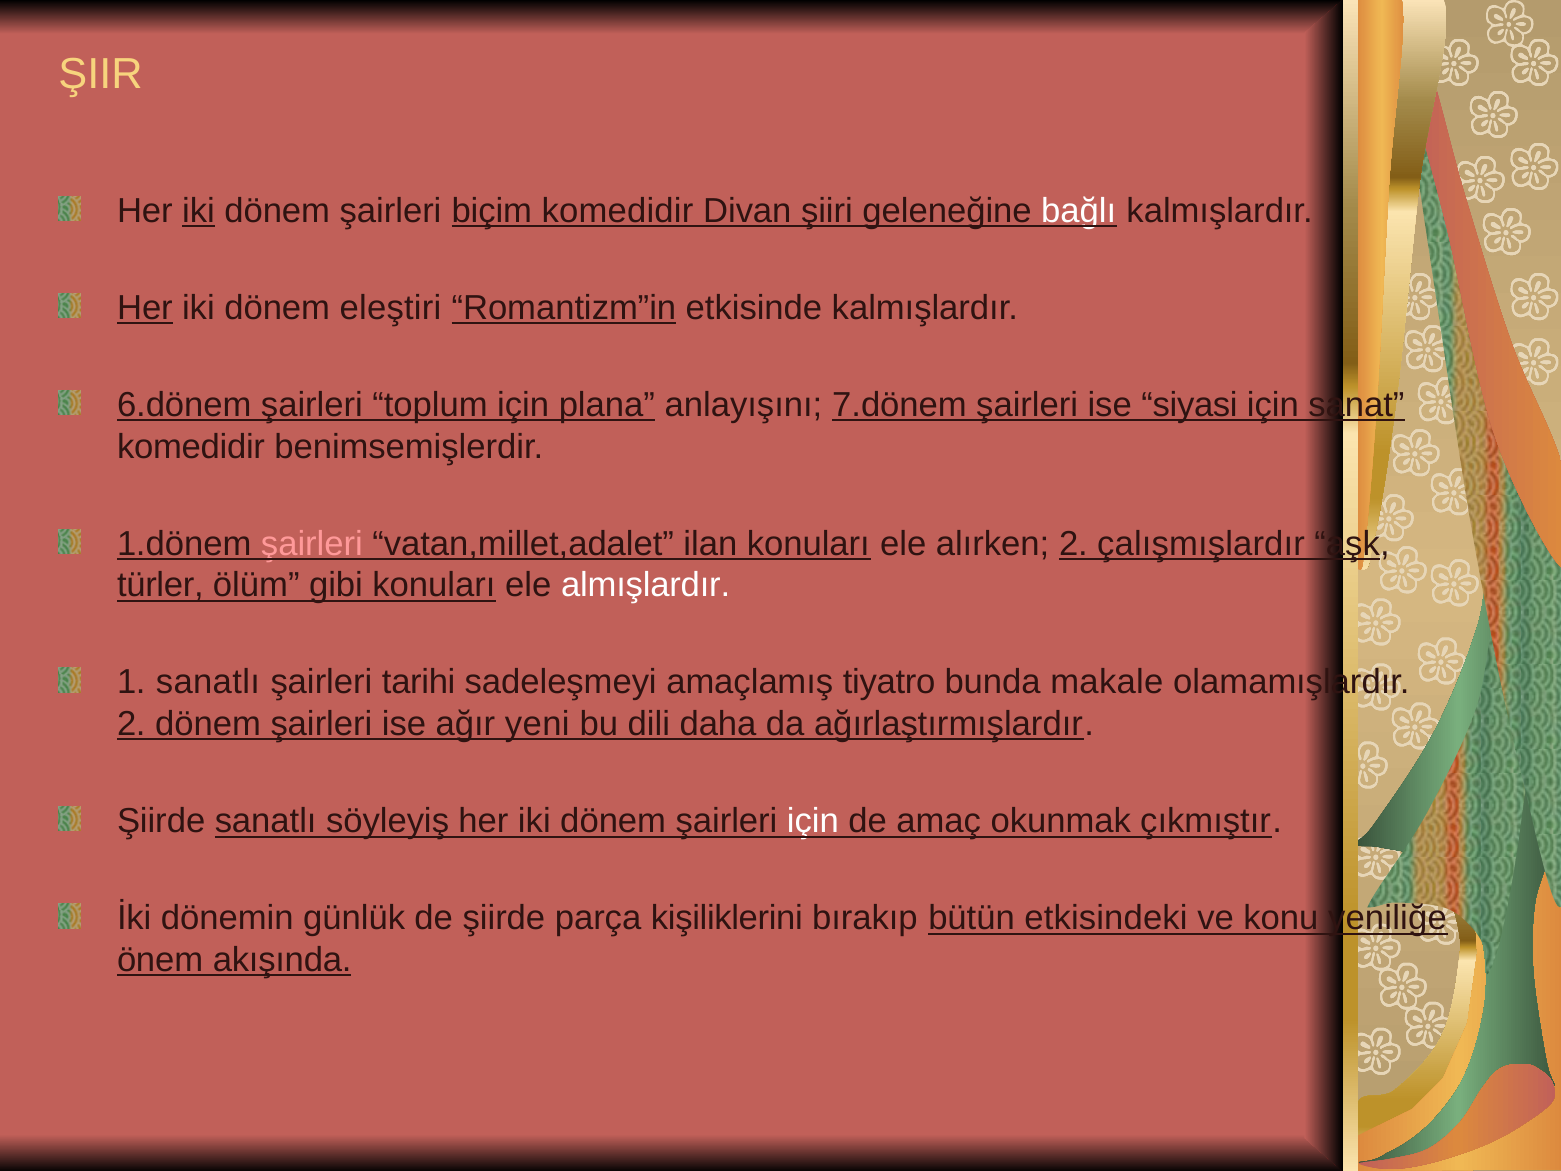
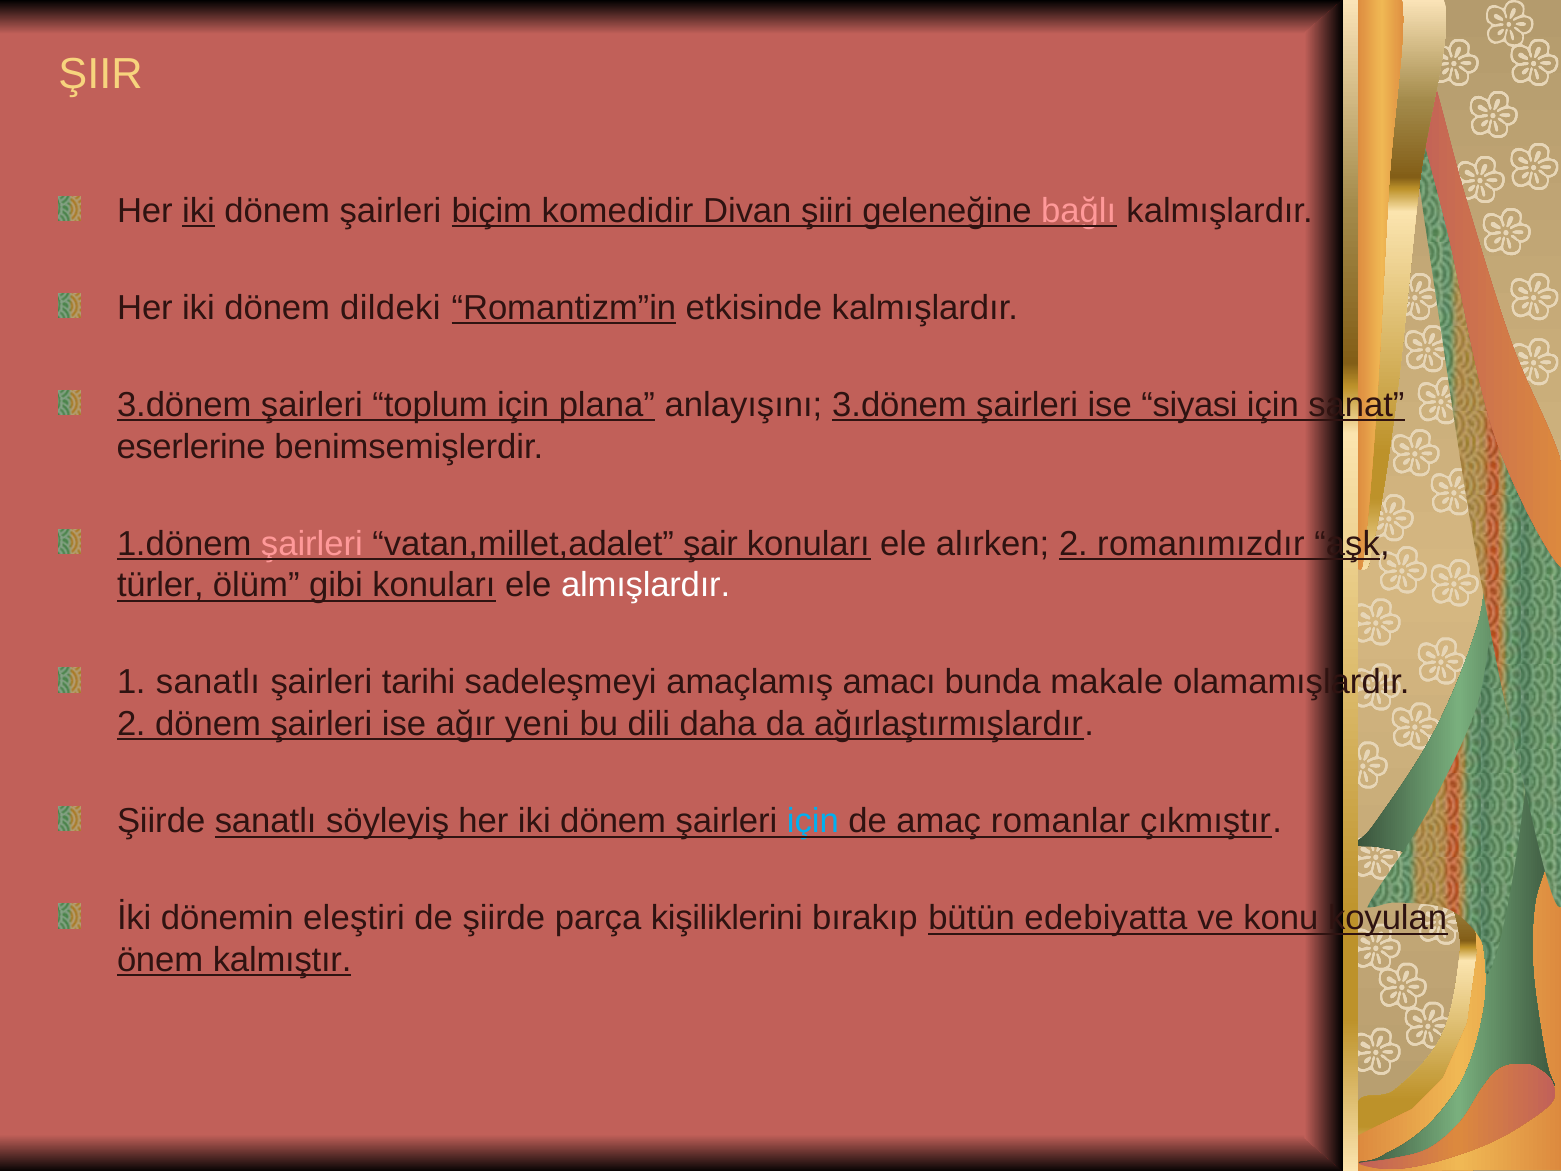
bağlı colour: white -> pink
Her at (145, 308) underline: present -> none
eleştiri: eleştiri -> dildeki
6.dönem at (184, 405): 6.dönem -> 3.dönem
anlayışını 7.dönem: 7.dönem -> 3.dönem
komedidir at (191, 447): komedidir -> eserlerine
ilan: ilan -> şair
çalışmışlardır: çalışmışlardır -> romanımızdır
tiyatro: tiyatro -> amacı
için at (813, 821) colour: white -> light blue
okunmak: okunmak -> romanlar
günlük: günlük -> eleştiri
etkisindeki: etkisindeki -> edebiyatta
yeniliğe: yeniliğe -> koyulan
akışında: akışında -> kalmıştır
